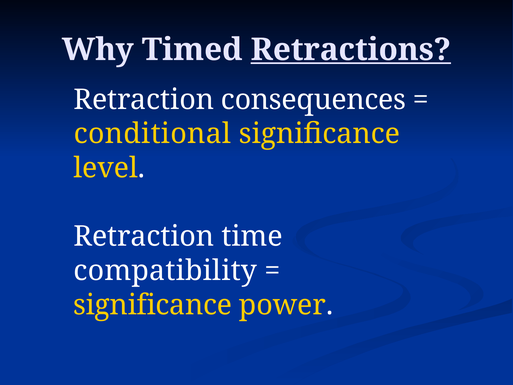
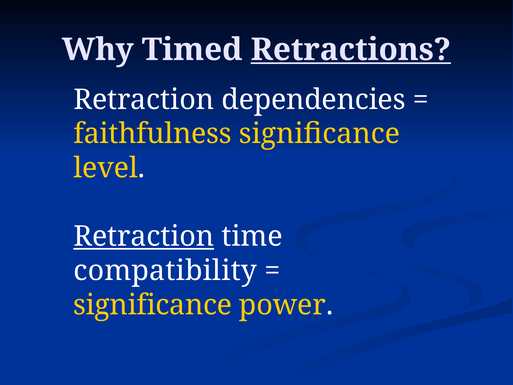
consequences: consequences -> dependencies
conditional: conditional -> faithfulness
Retraction at (144, 236) underline: none -> present
